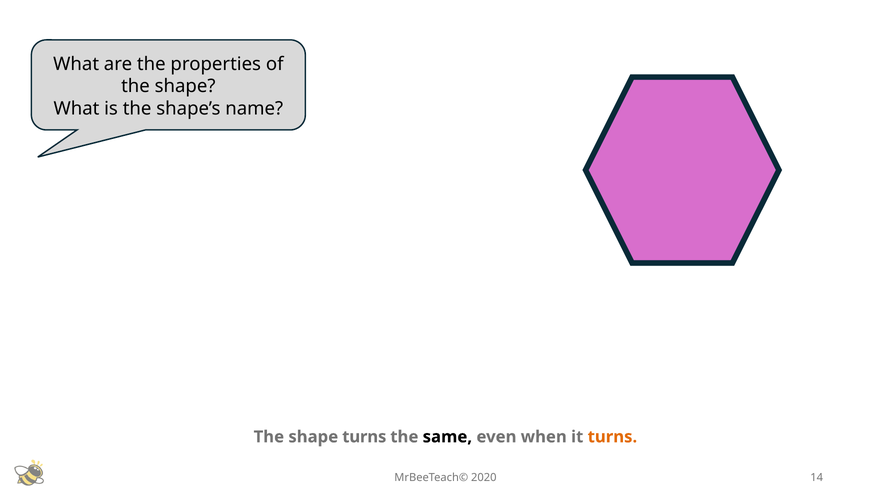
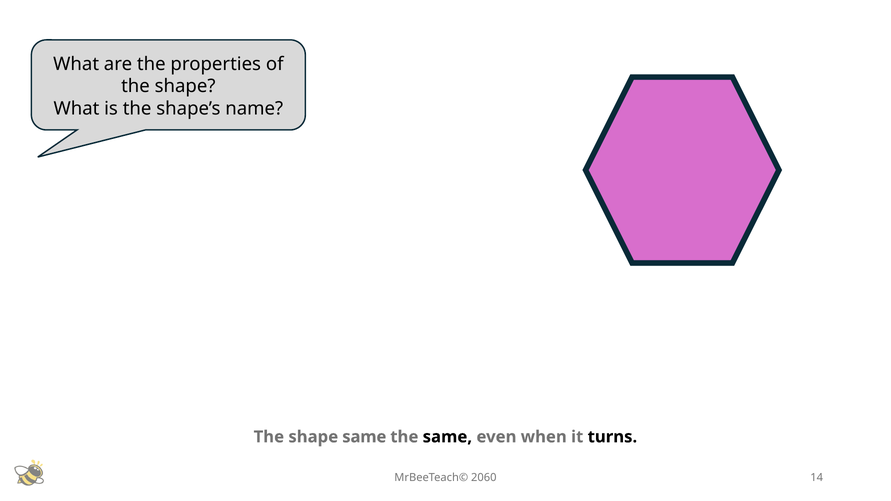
shape turns: turns -> same
turns at (612, 437) colour: orange -> black
2020: 2020 -> 2060
